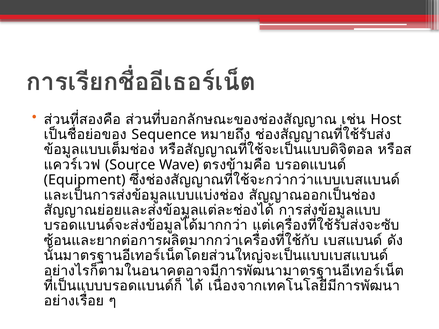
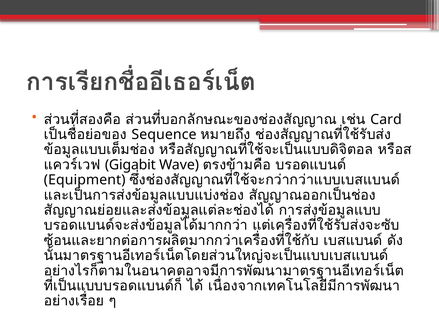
Host: Host -> Card
Source: Source -> Gigabit
